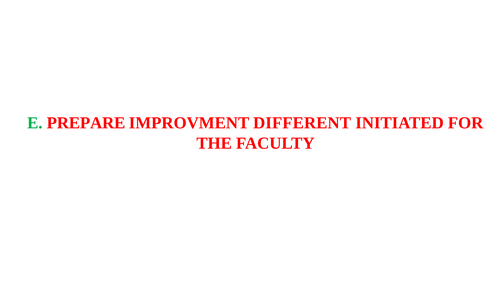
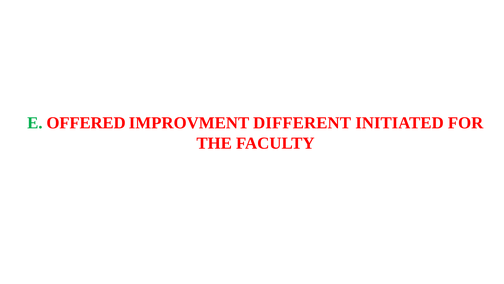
PREPARE: PREPARE -> OFFERED
